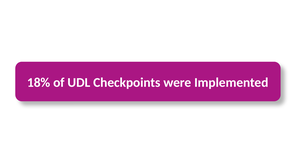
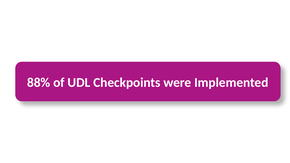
18%: 18% -> 88%
